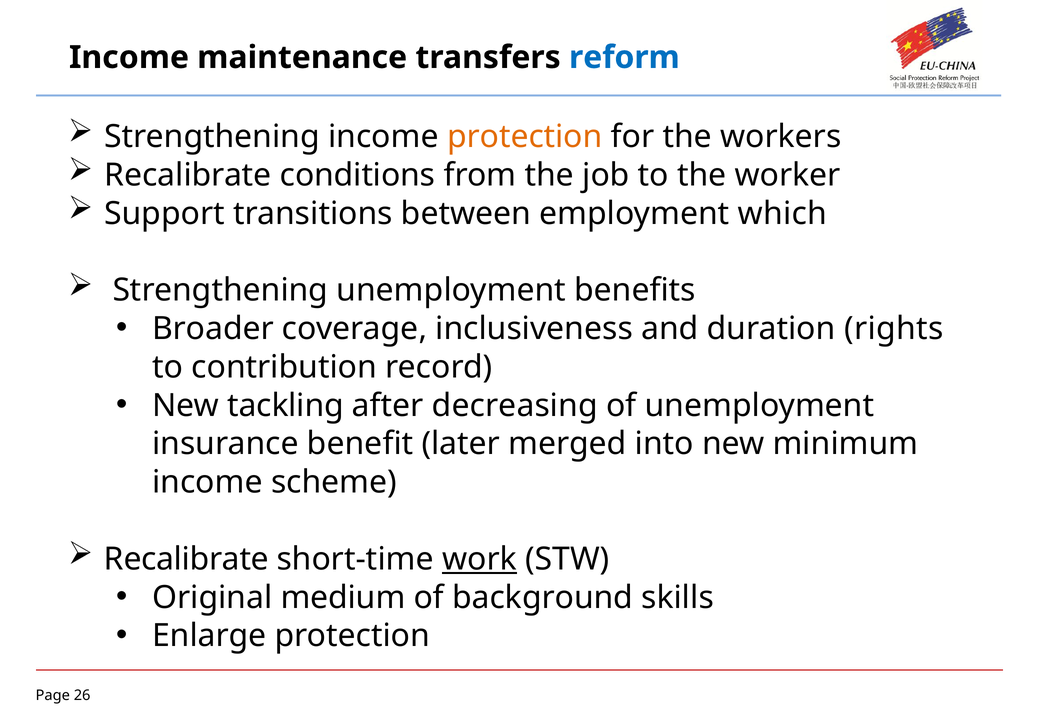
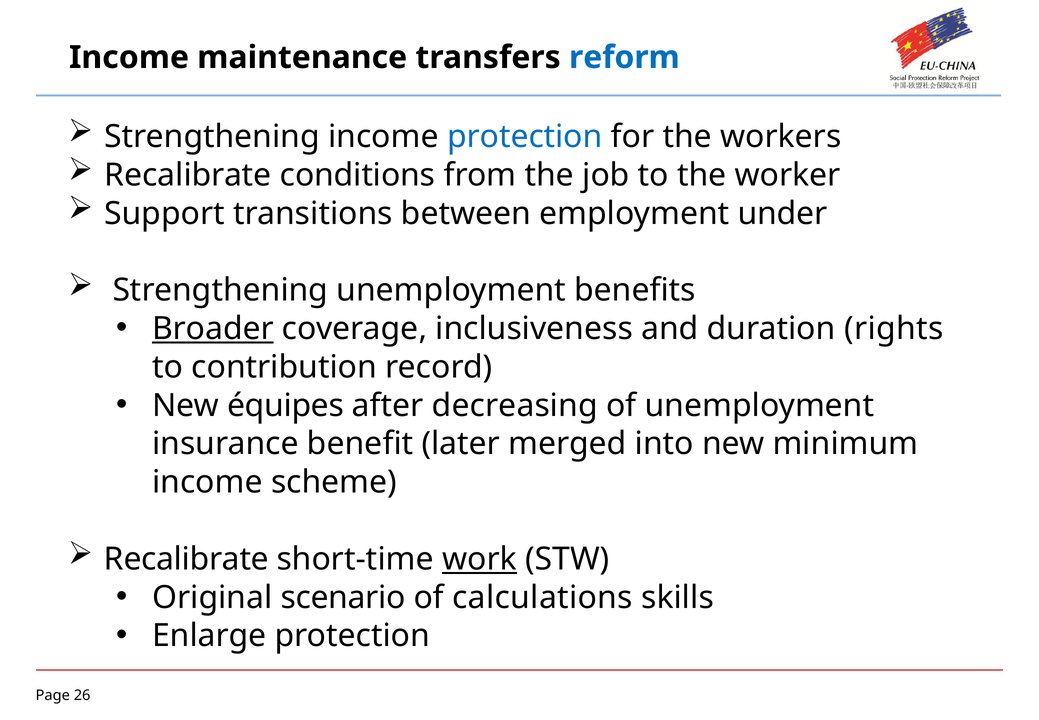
protection at (525, 137) colour: orange -> blue
which: which -> under
Broader underline: none -> present
tackling: tackling -> équipes
medium: medium -> scenario
background: background -> calculations
